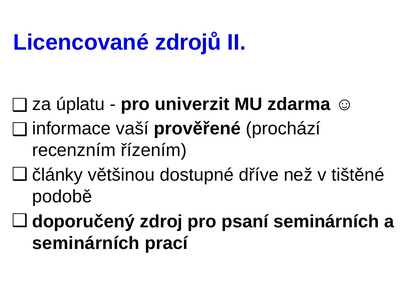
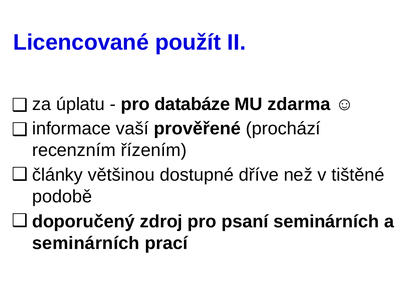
zdrojů: zdrojů -> použít
univerzit: univerzit -> databáze
